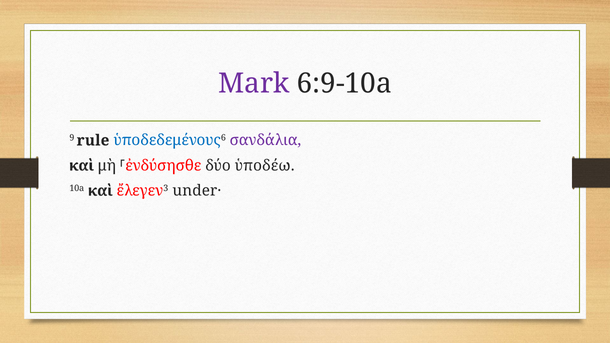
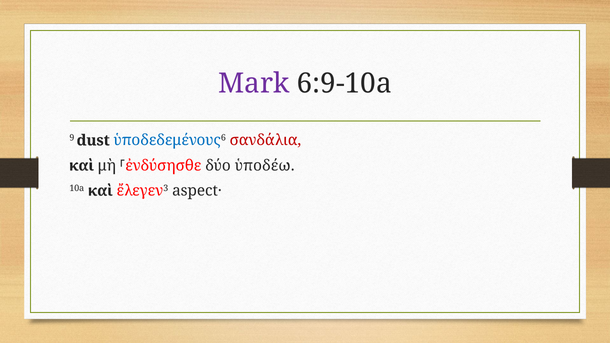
rule: rule -> dust
σανδάλια colour: purple -> red
under·: under· -> aspect·
